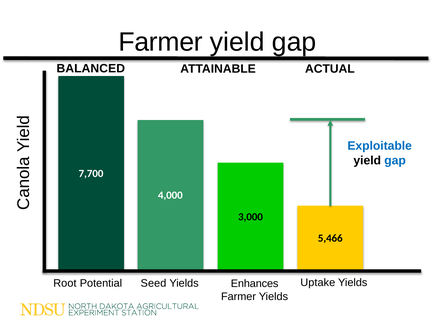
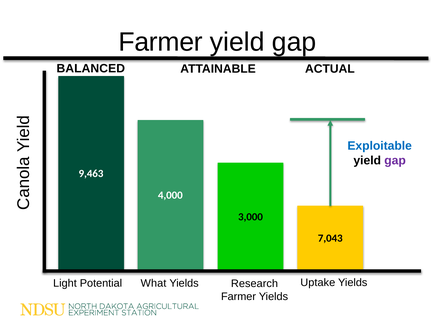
gap at (395, 161) colour: blue -> purple
7,700: 7,700 -> 9,463
5,466: 5,466 -> 7,043
Root: Root -> Light
Seed: Seed -> What
Enhances: Enhances -> Research
